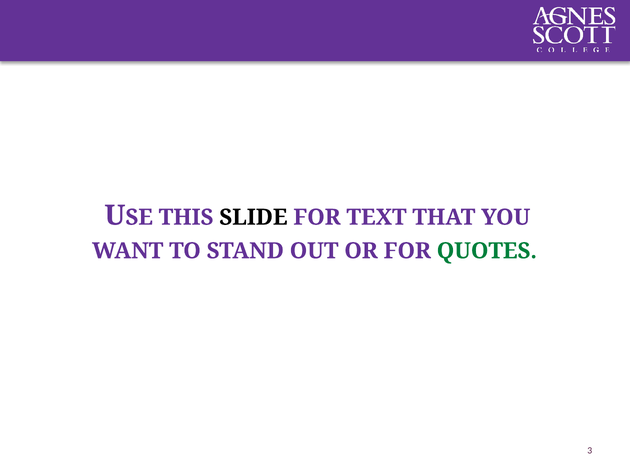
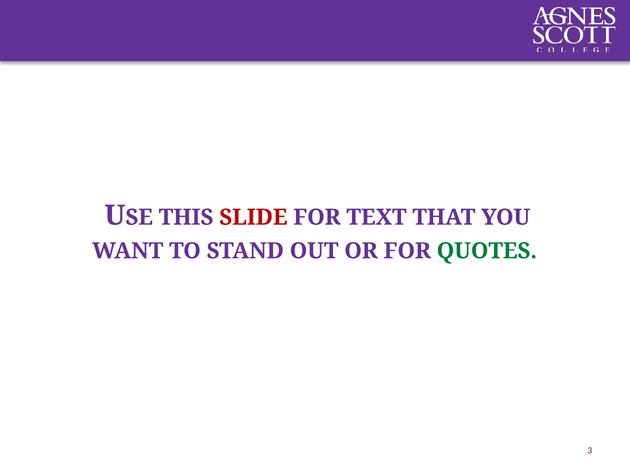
SLIDE colour: black -> red
